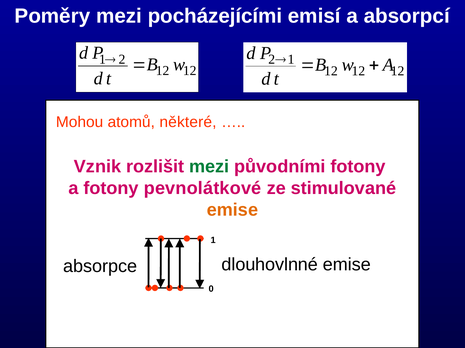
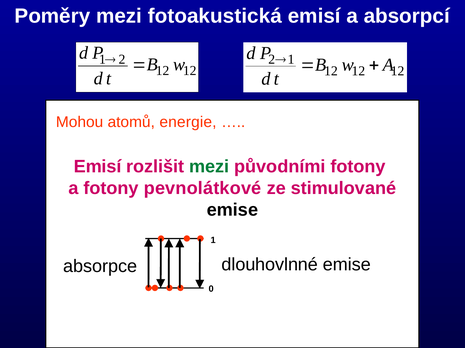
pocházejícími: pocházejícími -> fotoakustická
některé: některé -> energie
Vznik at (98, 167): Vznik -> Emisí
emise at (232, 210) colour: orange -> black
